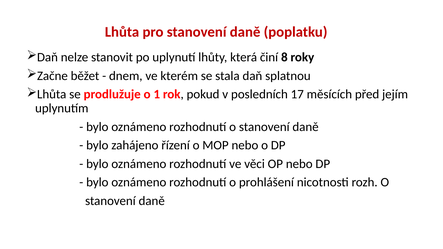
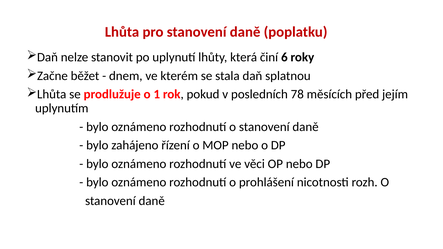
8: 8 -> 6
17: 17 -> 78
